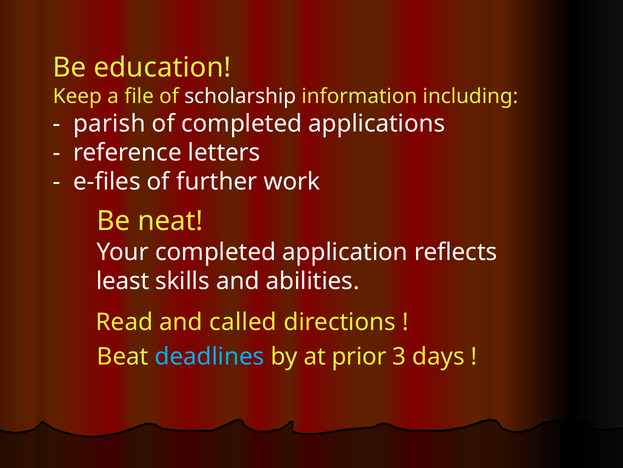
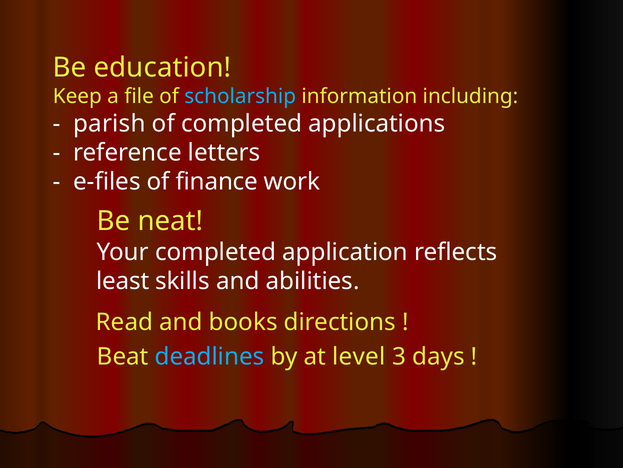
scholarship colour: white -> light blue
further: further -> finance
called: called -> books
prior: prior -> level
